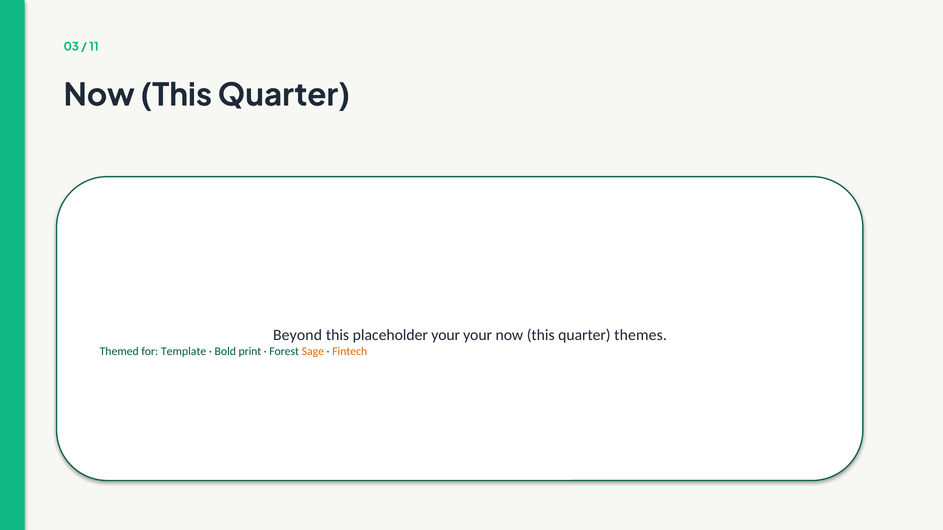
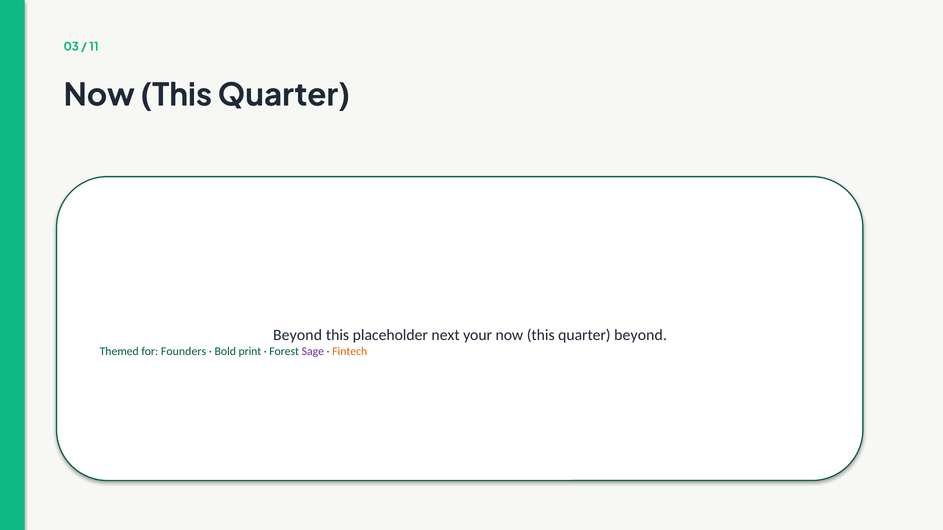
placeholder your: your -> next
themes at (641, 335): themes -> beyond
Template: Template -> Founders
Sage colour: orange -> purple
